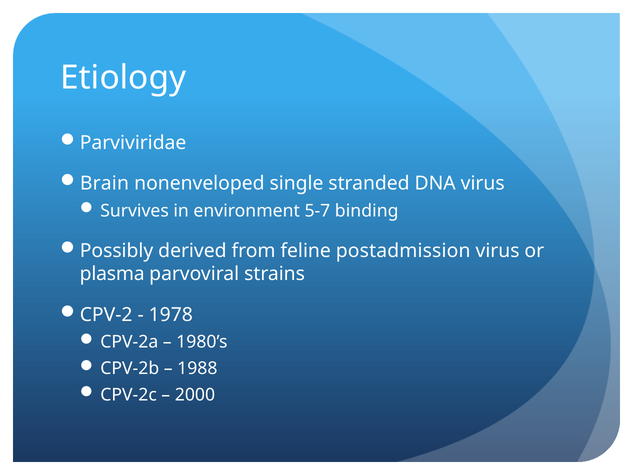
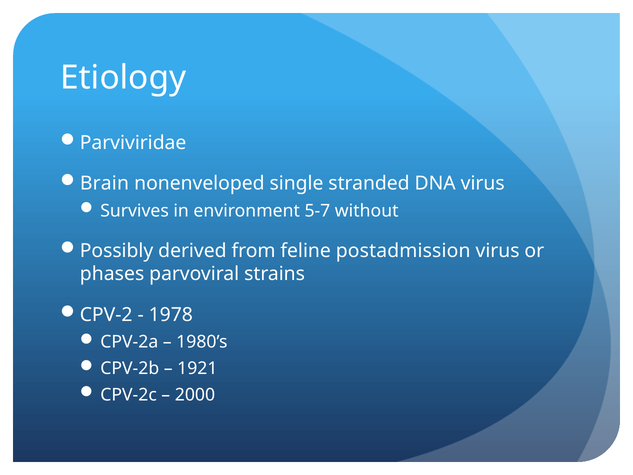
binding: binding -> without
plasma: plasma -> phases
1988: 1988 -> 1921
